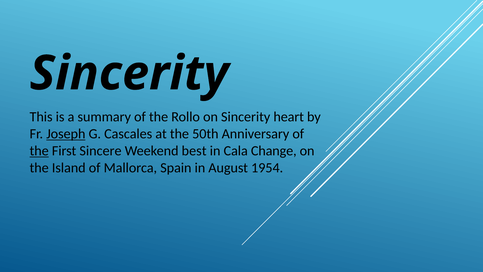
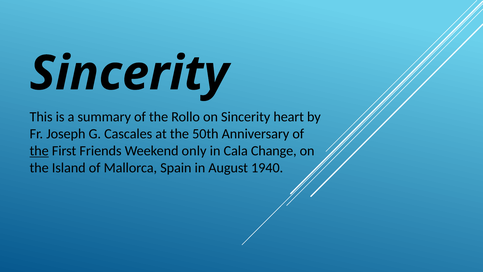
Joseph underline: present -> none
Sincere: Sincere -> Friends
best: best -> only
1954: 1954 -> 1940
